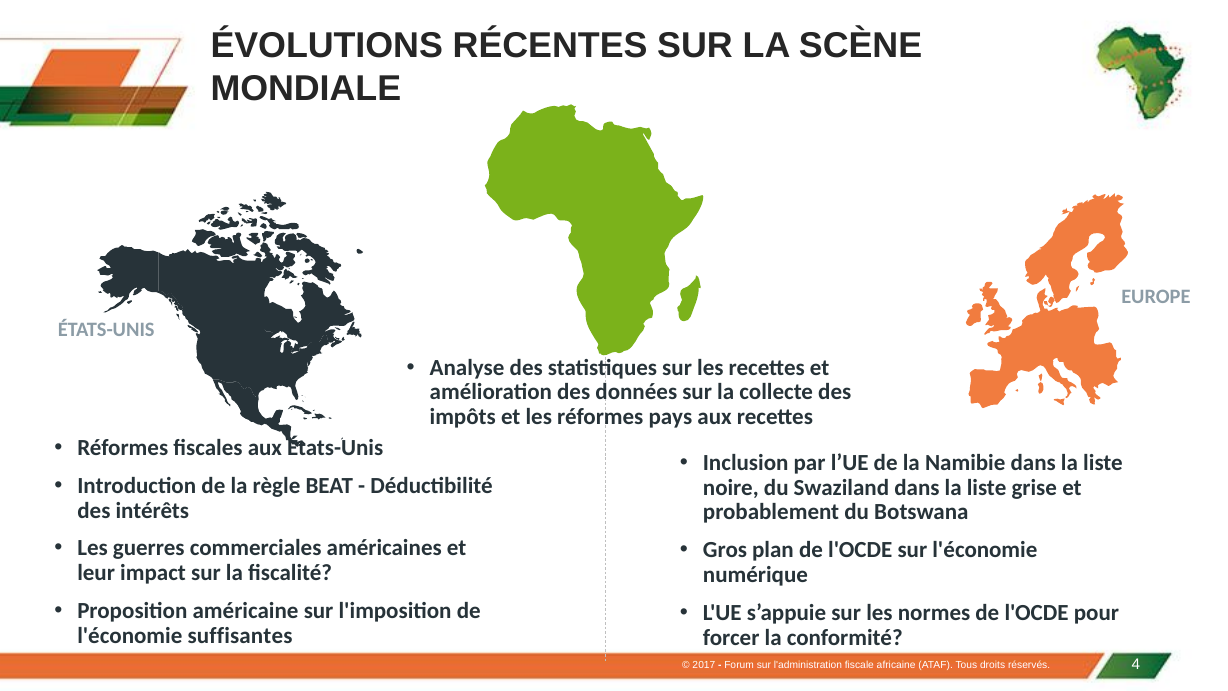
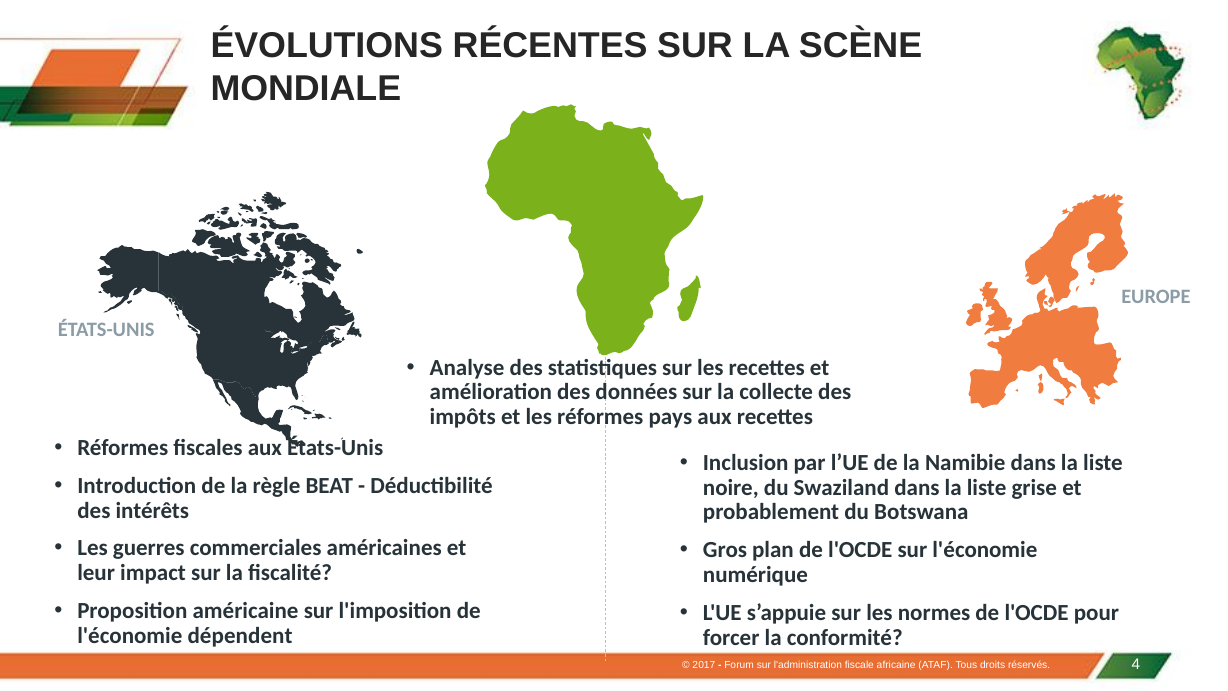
suffisantes: suffisantes -> dépendent
